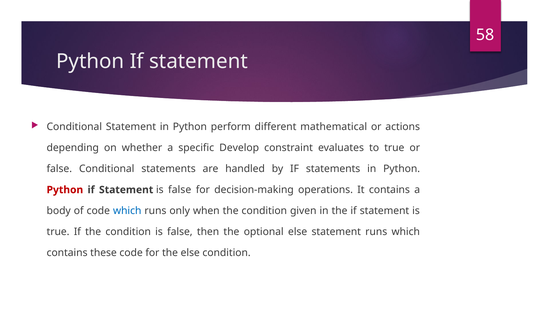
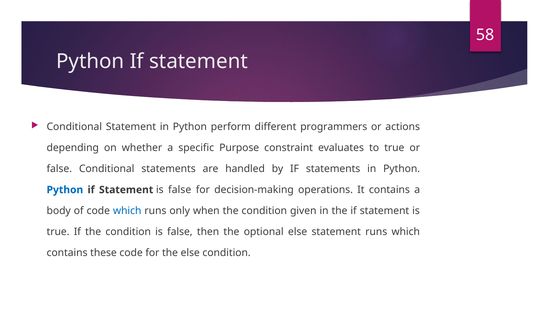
mathematical: mathematical -> programmers
Develop: Develop -> Purpose
Python at (65, 190) colour: red -> blue
